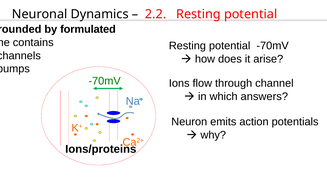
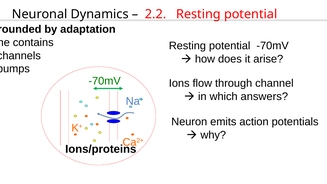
formulated: formulated -> adaptation
